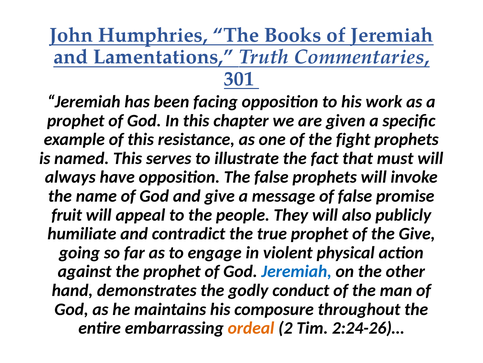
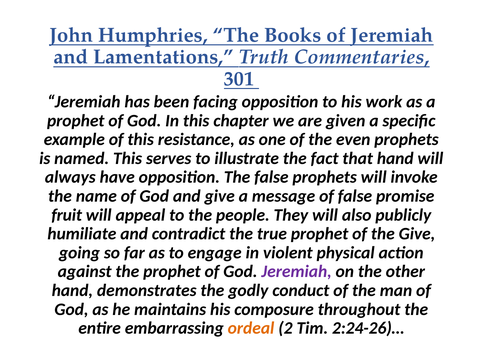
fight: fight -> even
that must: must -> hand
Jeremiah at (297, 271) colour: blue -> purple
